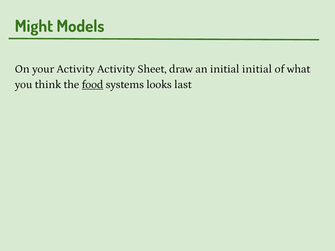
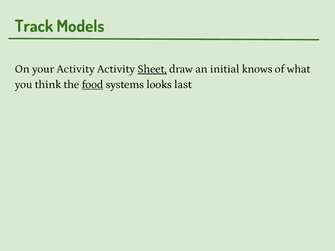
Might: Might -> Track
Sheet underline: none -> present
initial initial: initial -> knows
